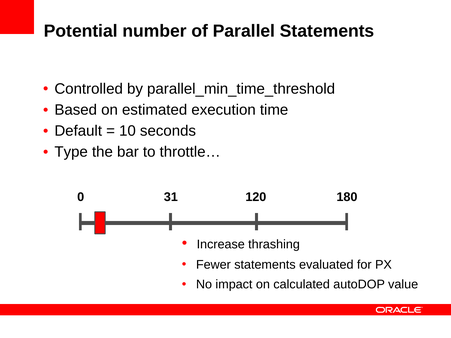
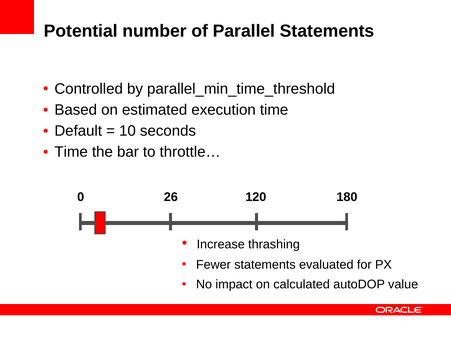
Type at (71, 152): Type -> Time
31: 31 -> 26
